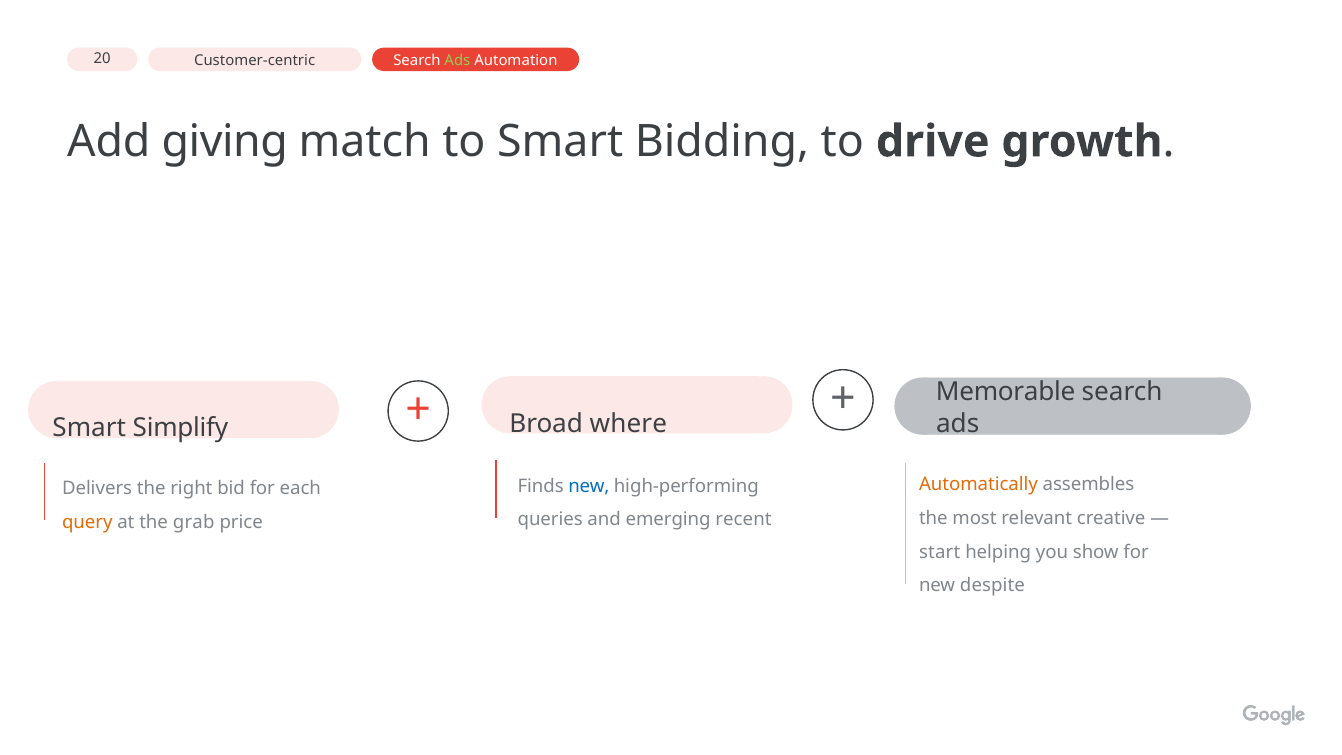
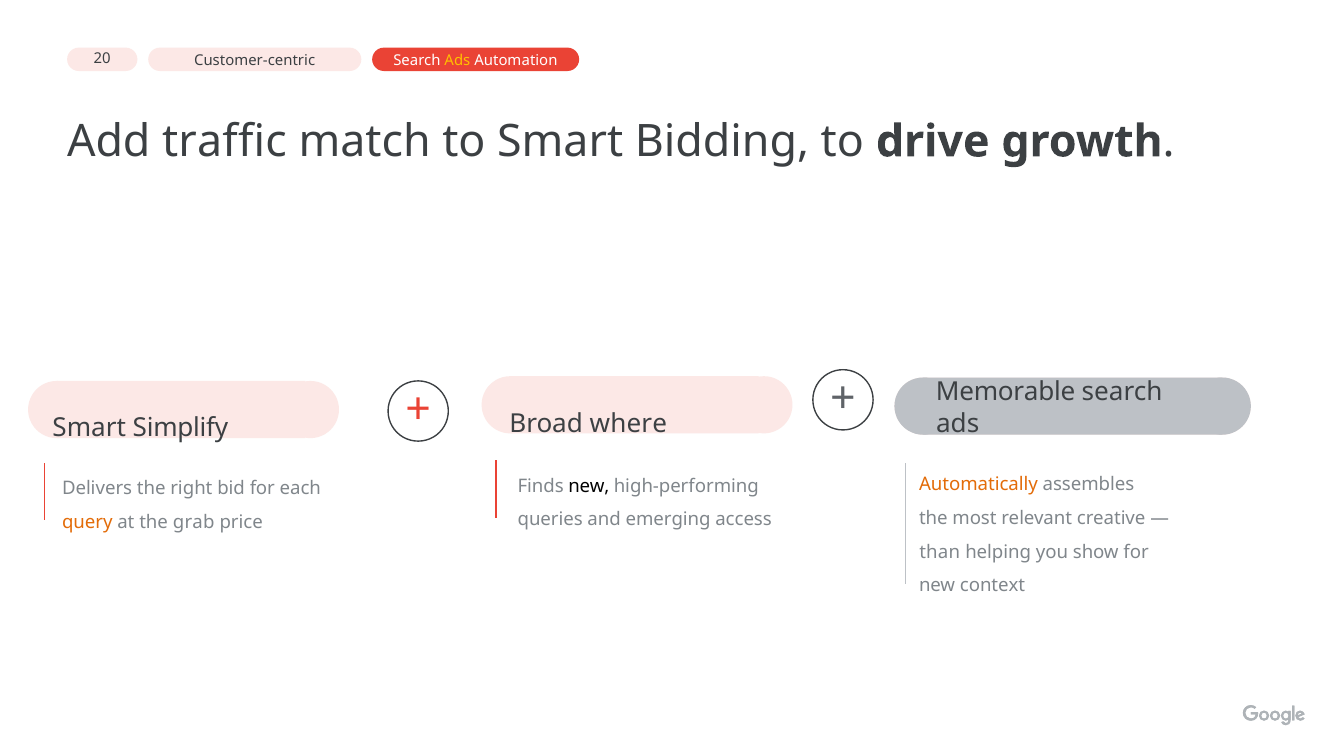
Ads at (457, 60) colour: light green -> yellow
giving: giving -> traffic
new at (589, 486) colour: blue -> black
recent: recent -> access
start: start -> than
despite: despite -> context
